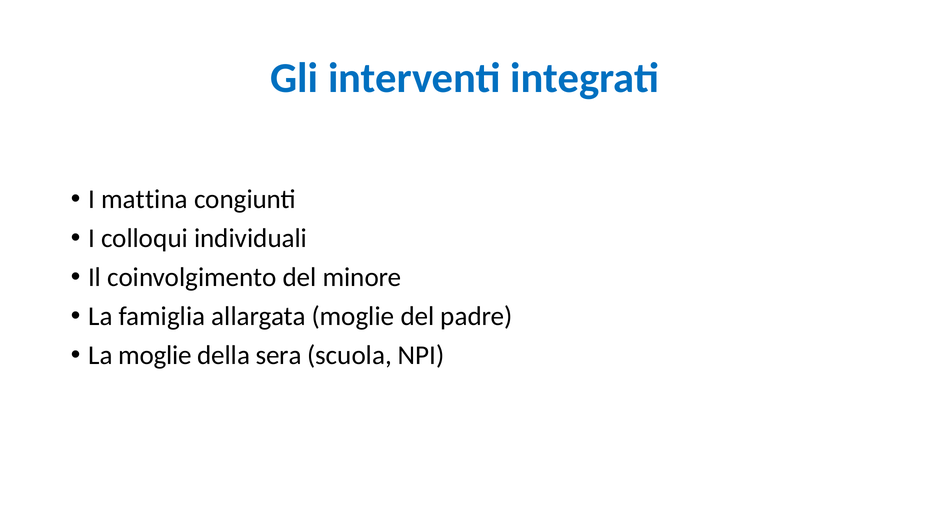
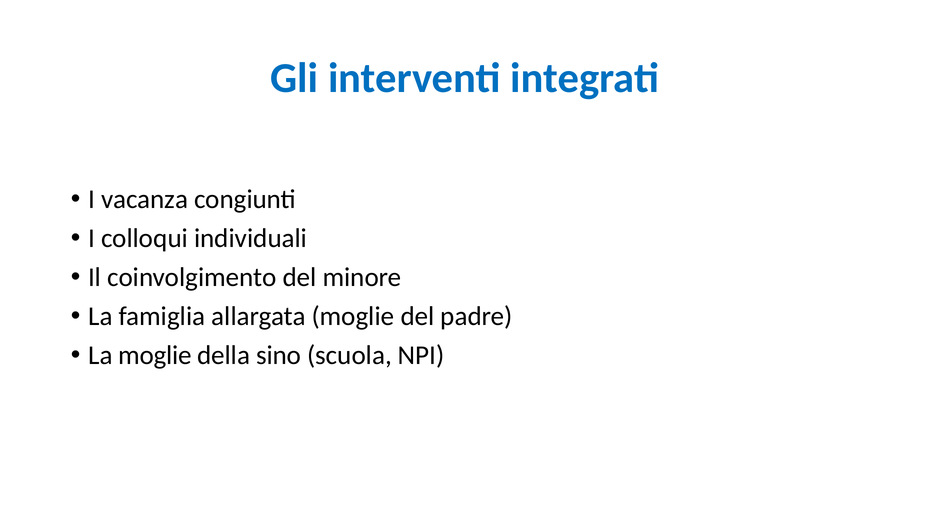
mattina: mattina -> vacanza
sera: sera -> sino
